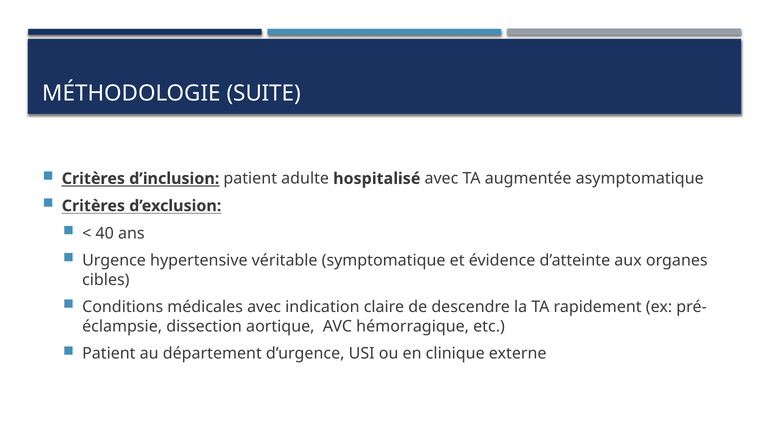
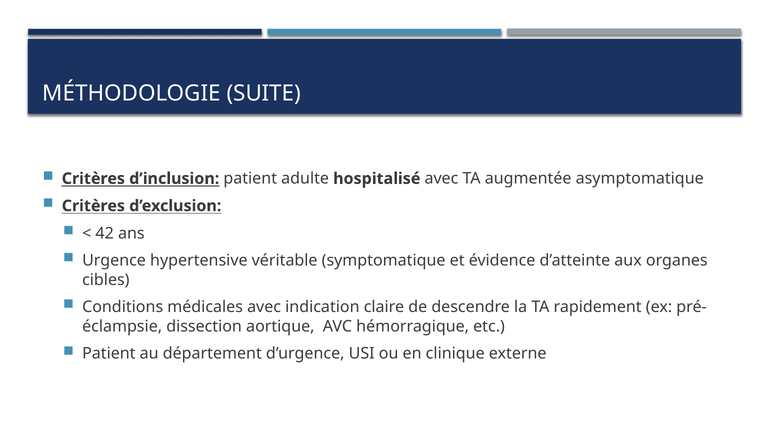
40: 40 -> 42
